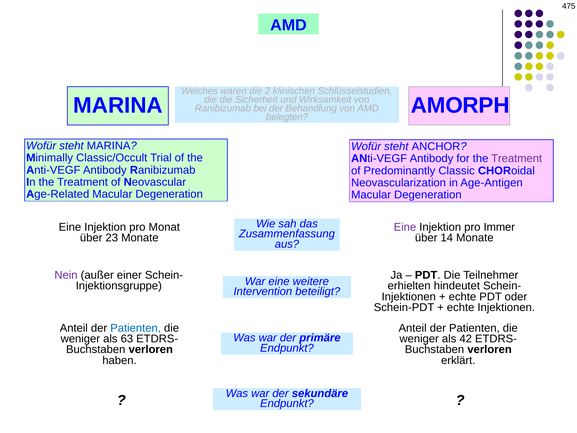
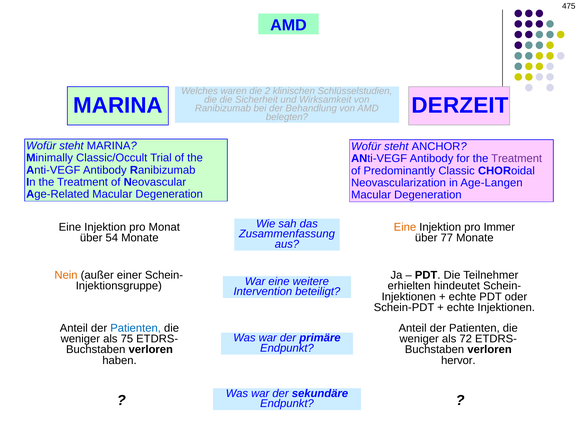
AMORPH: AMORPH -> DERZEIT
Age-Antigen: Age-Antigen -> Age-Langen
Eine at (405, 227) colour: purple -> orange
23: 23 -> 54
14: 14 -> 77
Nein colour: purple -> orange
63: 63 -> 75
42: 42 -> 72
erklärt: erklärt -> hervor
